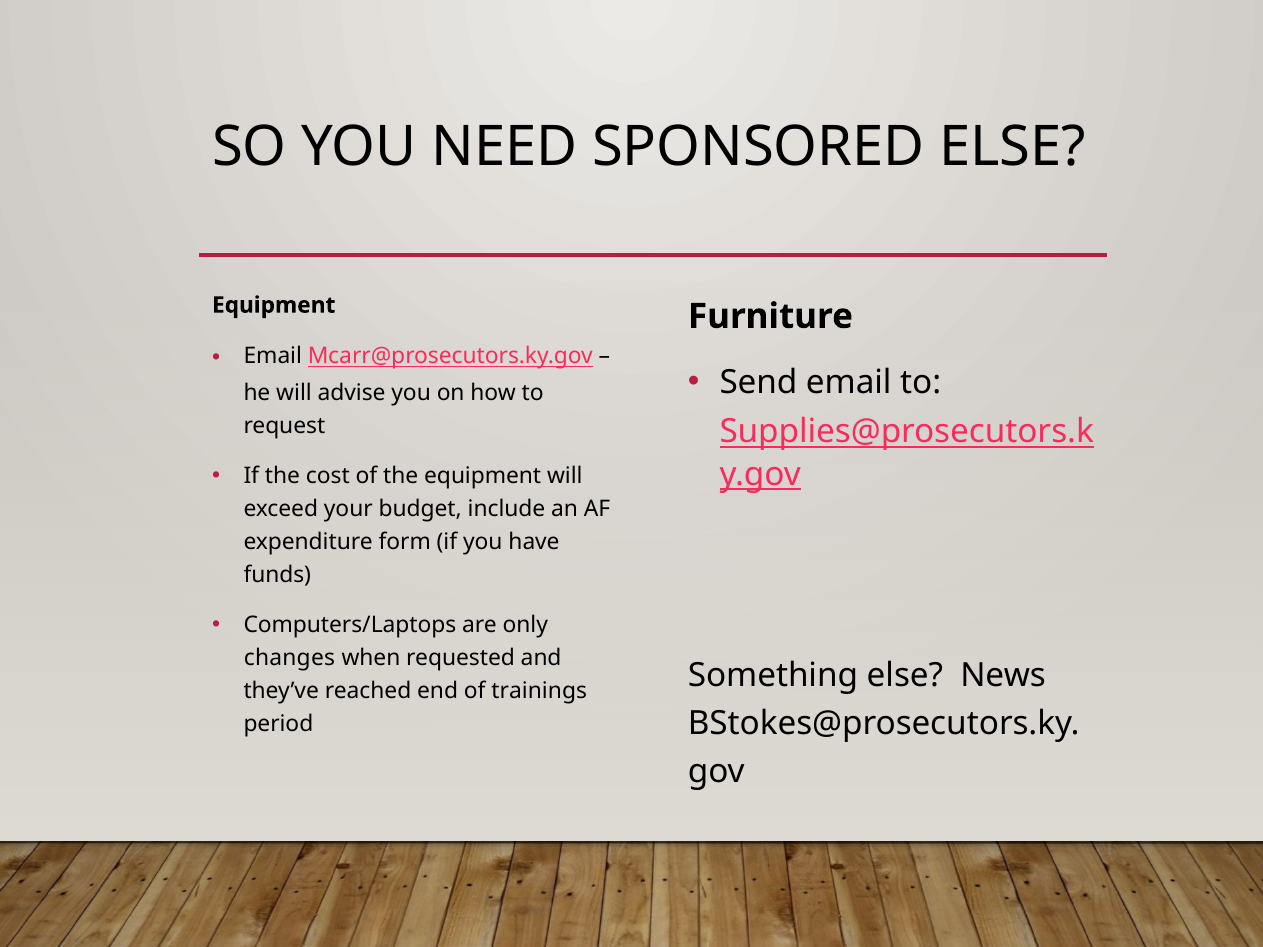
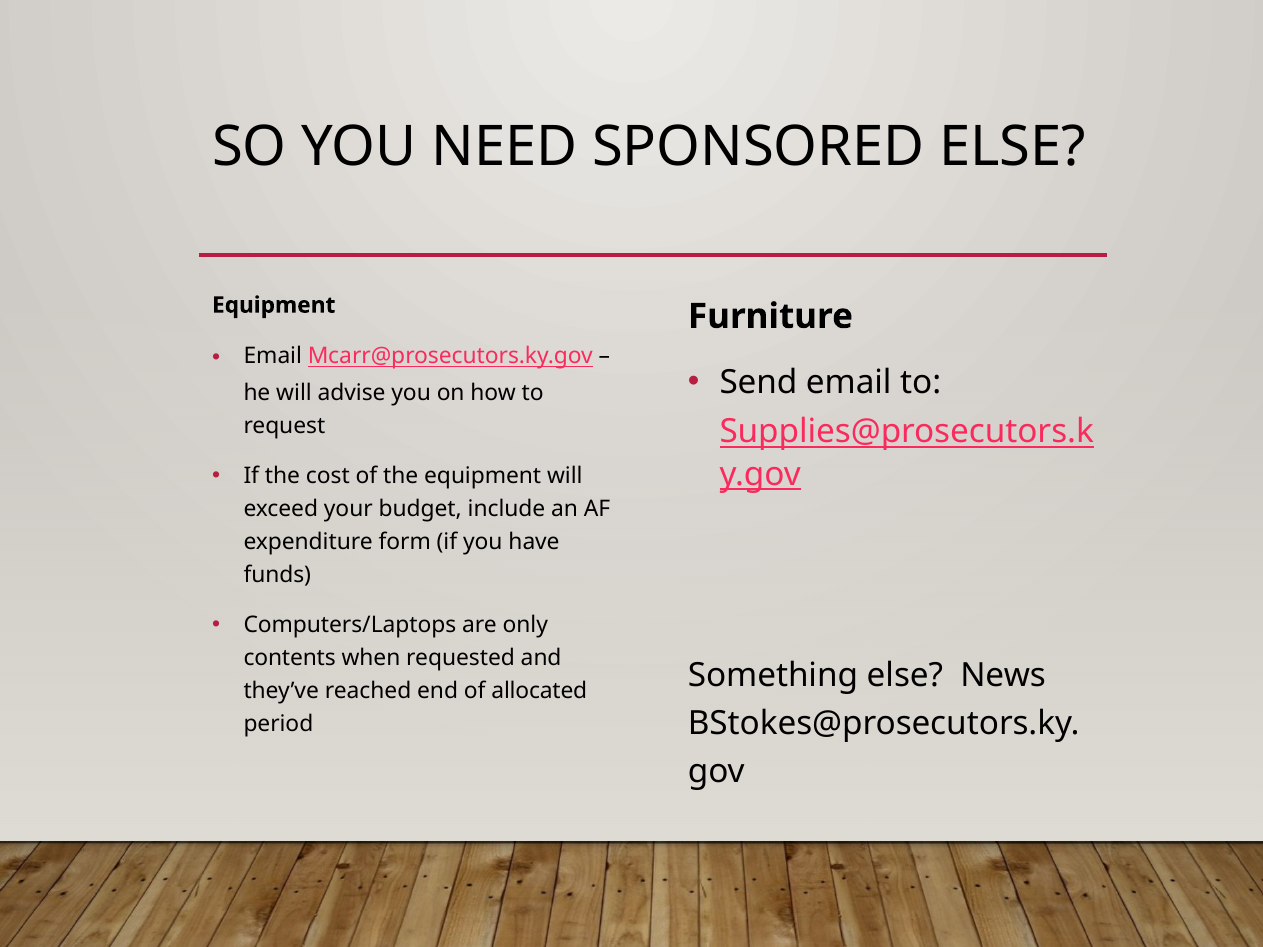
changes: changes -> contents
trainings: trainings -> allocated
